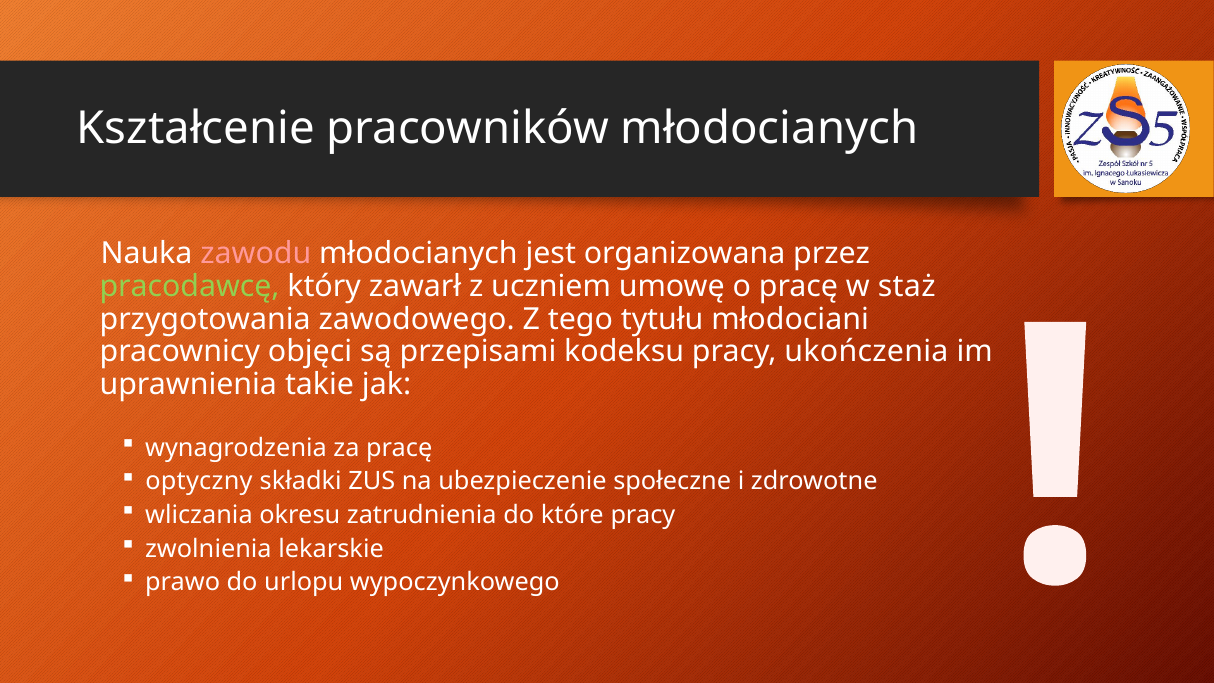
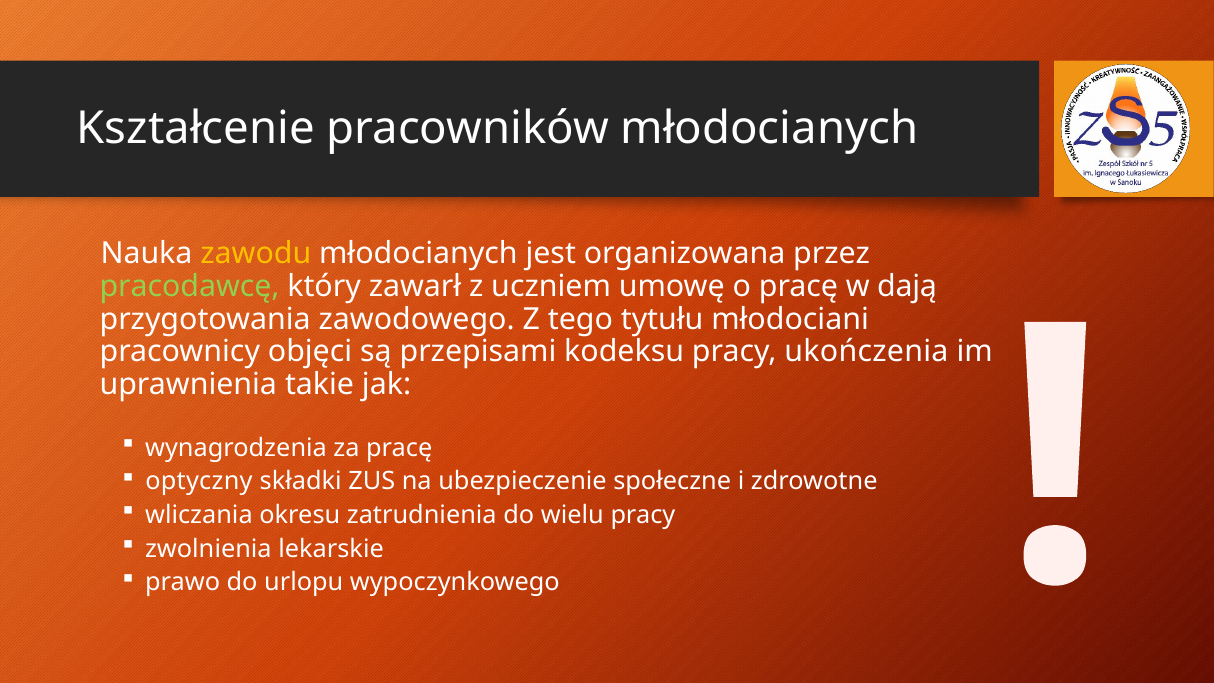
zawodu colour: pink -> yellow
staż: staż -> dają
które: które -> wielu
